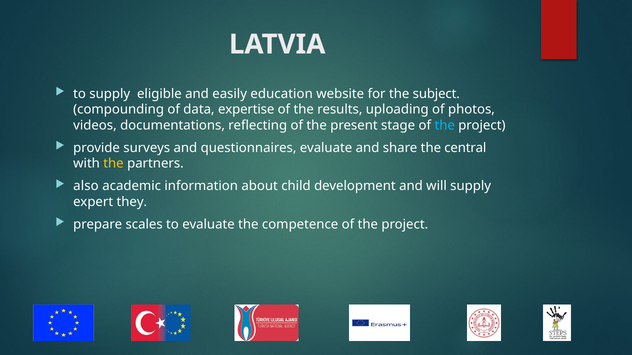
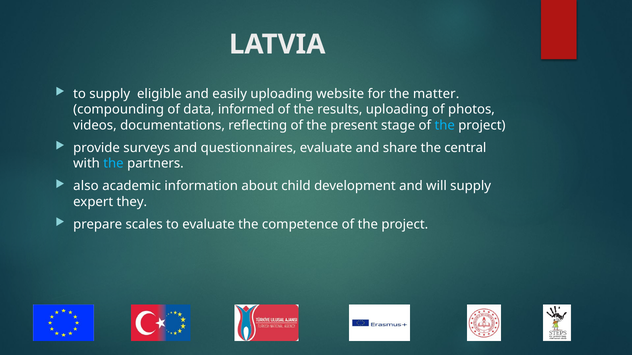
easily education: education -> uploading
subject: subject -> matter
expertise: expertise -> informed
the at (114, 164) colour: yellow -> light blue
